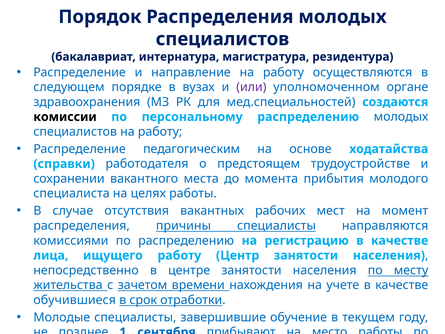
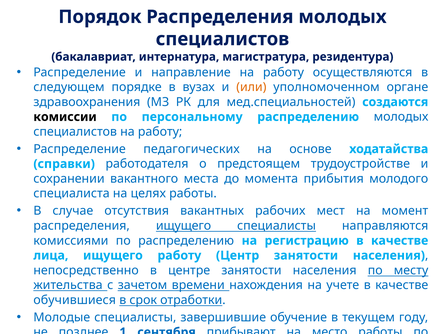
или colour: purple -> orange
педагогическим: педагогическим -> педагогических
распределения причины: причины -> ищущего
